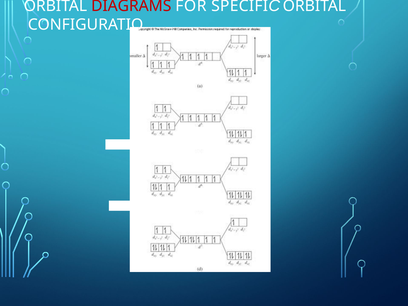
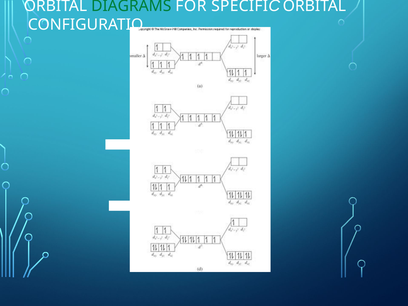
DIAGRAMS colour: red -> green
